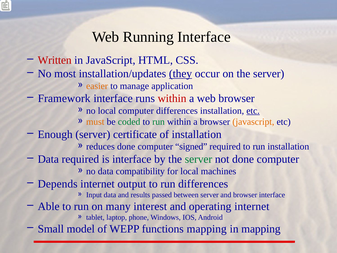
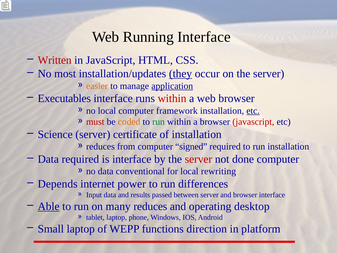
application underline: none -> present
Framework: Framework -> Executables
computer differences: differences -> framework
must colour: orange -> red
coded colour: green -> orange
javascript at (253, 122) colour: orange -> red
Enough: Enough -> Science
reduces done: done -> from
server at (199, 159) colour: green -> red
compatibility: compatibility -> conventional
machines: machines -> rewriting
output: output -> power
Able underline: none -> present
many interest: interest -> reduces
operating internet: internet -> desktop
Small model: model -> laptop
functions mapping: mapping -> direction
in mapping: mapping -> platform
